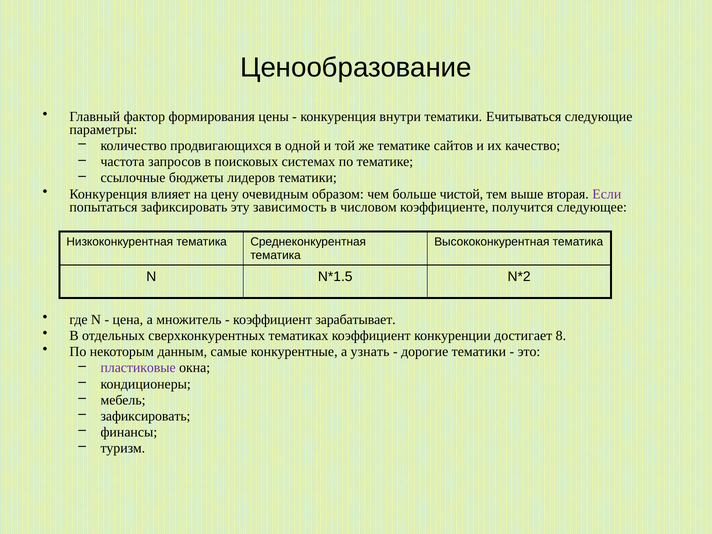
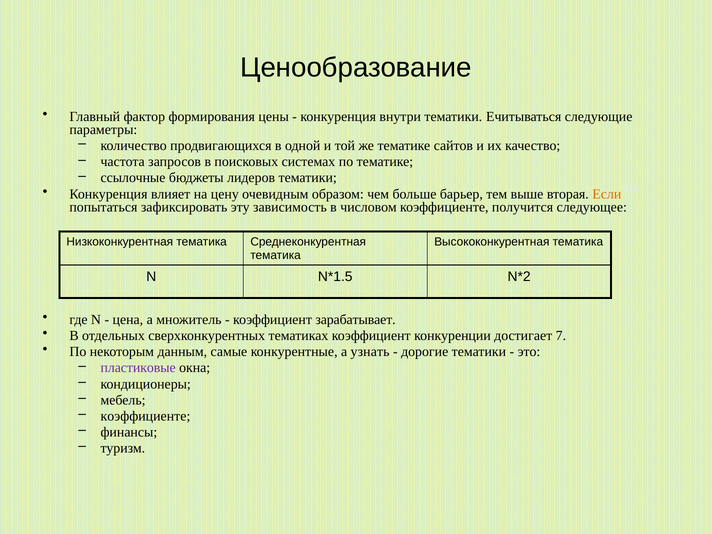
чистой: чистой -> барьер
Если colour: purple -> orange
8: 8 -> 7
зафиксировать at (146, 416): зафиксировать -> коэффициенте
